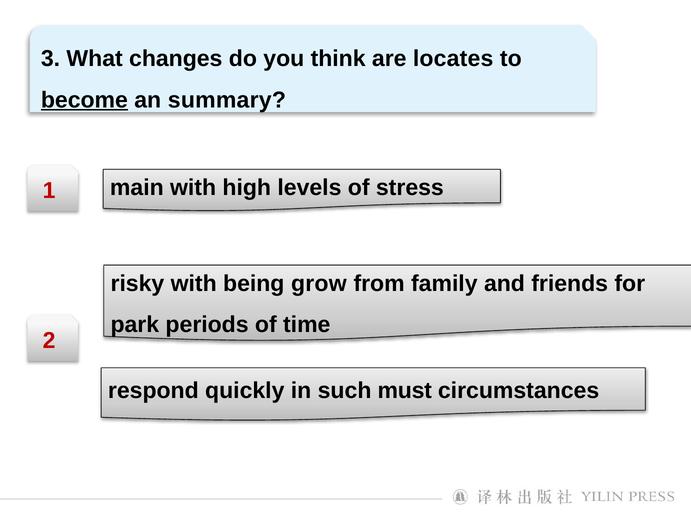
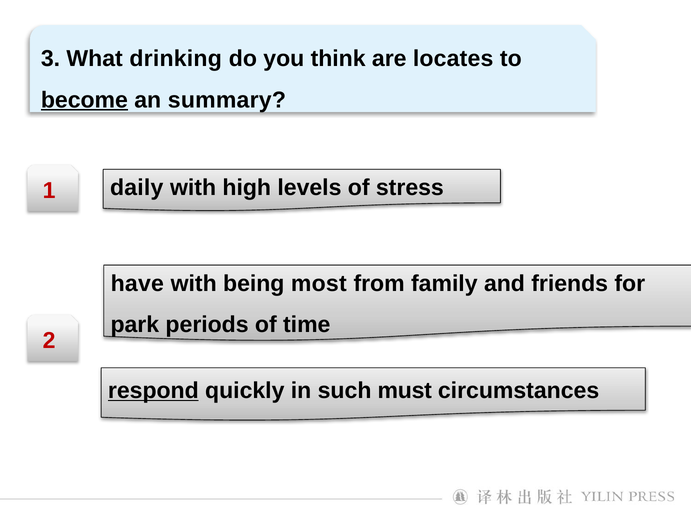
changes: changes -> drinking
main: main -> daily
risky: risky -> have
grow: grow -> most
respond underline: none -> present
